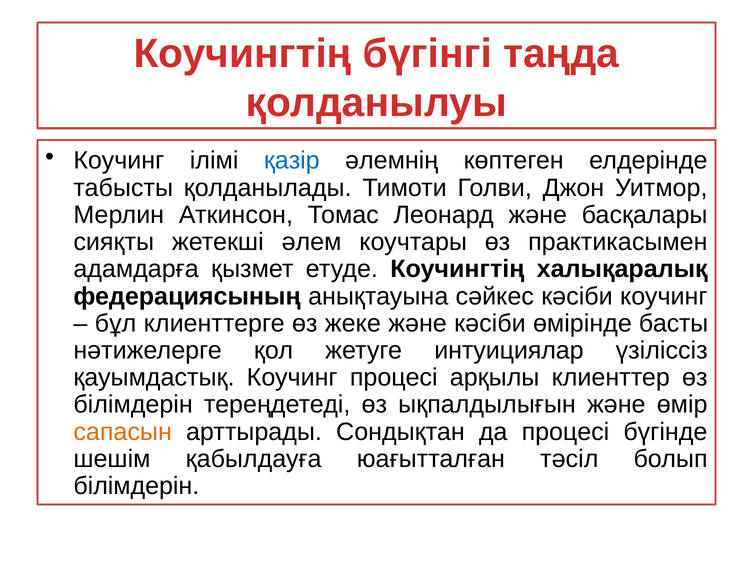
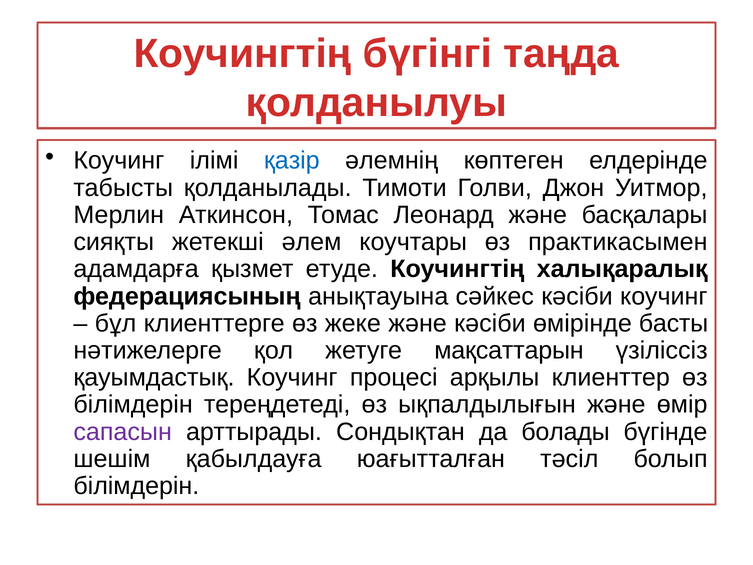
интуициялар: интуициялар -> мақсаттарын
сапасын colour: orange -> purple
да процесі: процесі -> болады
